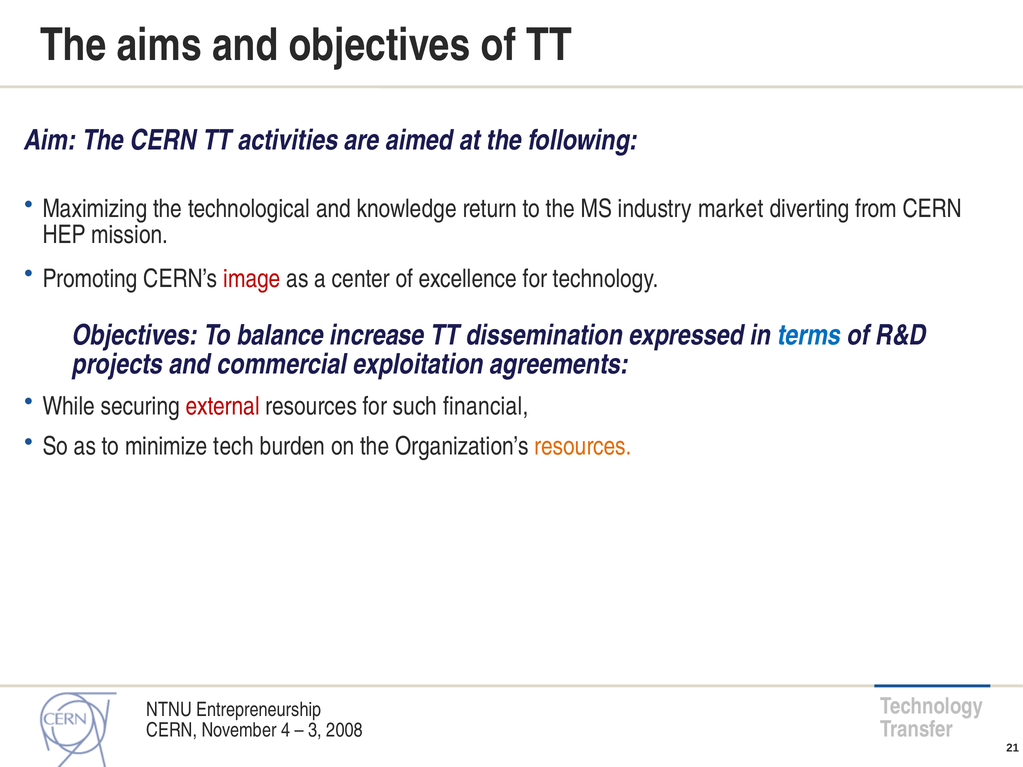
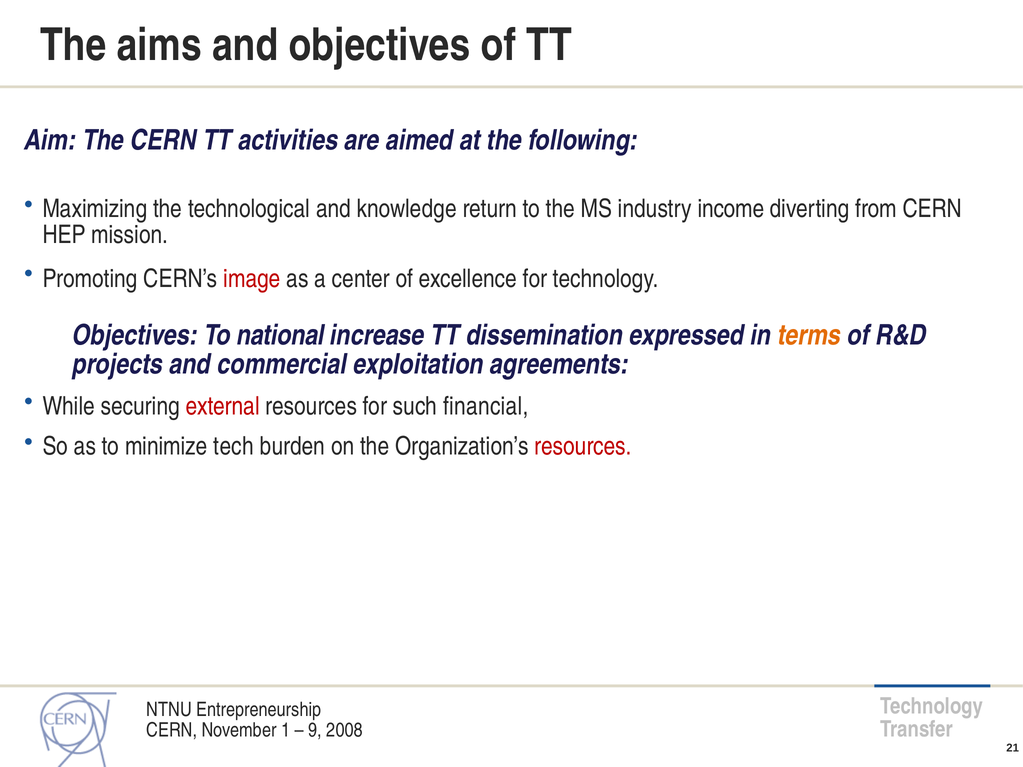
market: market -> income
balance: balance -> national
terms colour: blue -> orange
resources at (583, 446) colour: orange -> red
4: 4 -> 1
3: 3 -> 9
